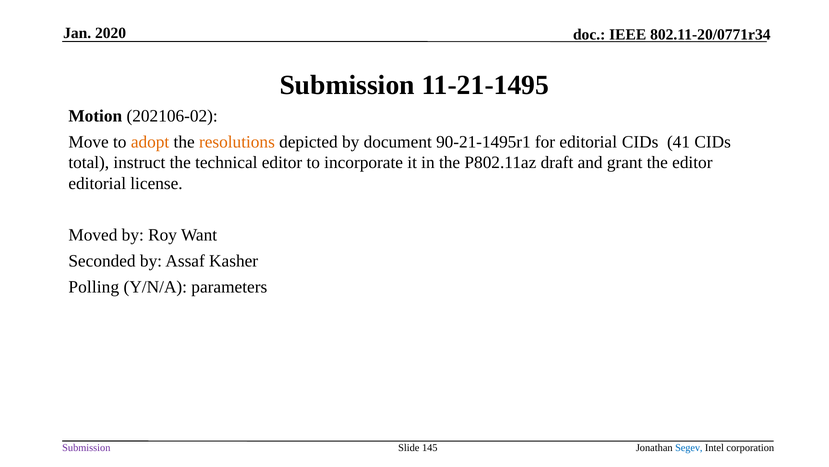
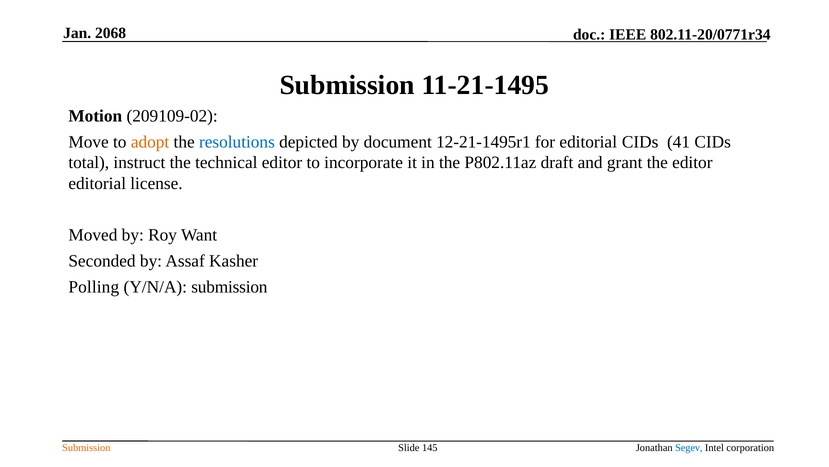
2020: 2020 -> 2068
202106-02: 202106-02 -> 209109-02
resolutions colour: orange -> blue
90-21-1495r1: 90-21-1495r1 -> 12-21-1495r1
Y/N/A parameters: parameters -> submission
Submission at (86, 447) colour: purple -> orange
